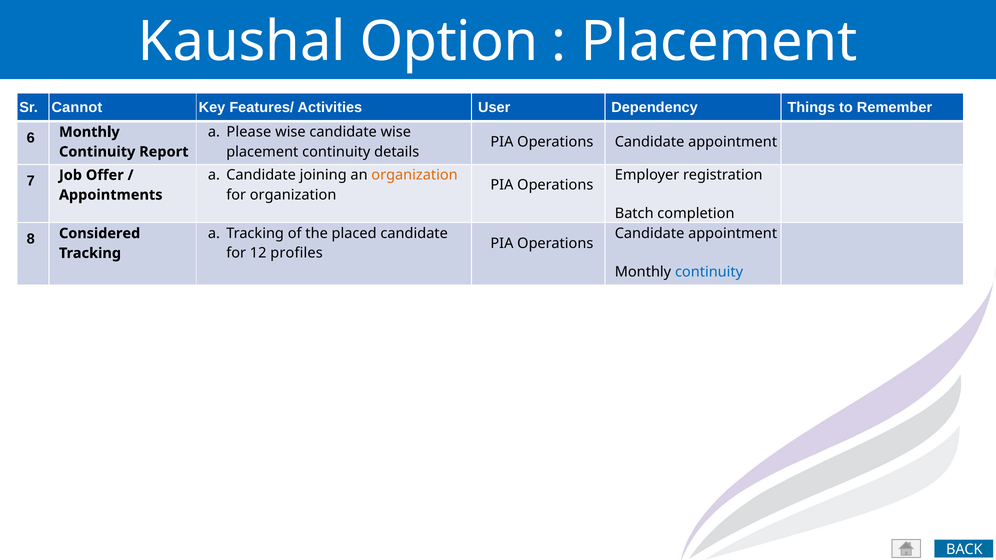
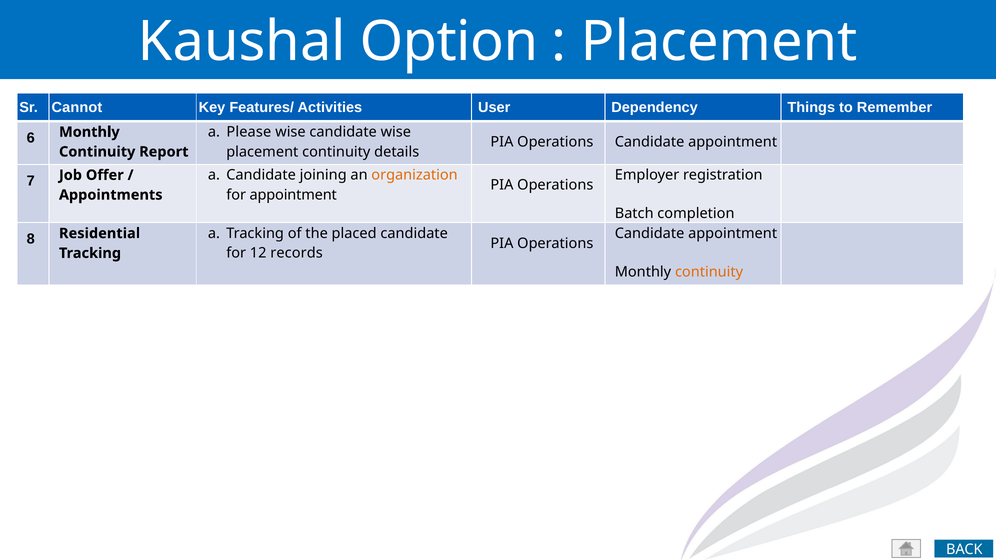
for organization: organization -> appointment
Considered: Considered -> Residential
profiles: profiles -> records
continuity at (709, 272) colour: blue -> orange
